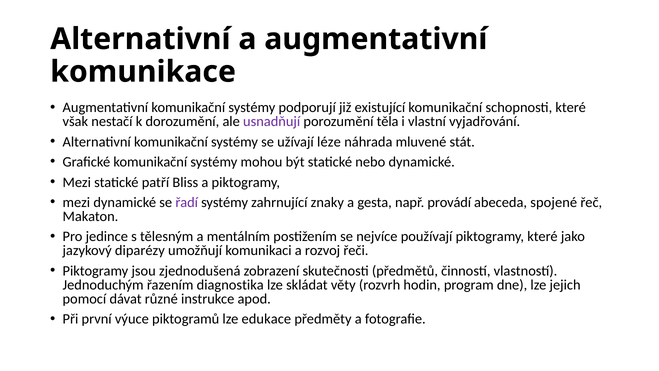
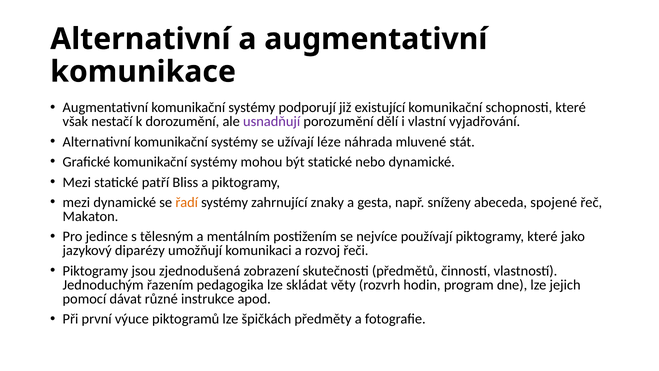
těla: těla -> dělí
řadí colour: purple -> orange
provádí: provádí -> sníženy
diagnostika: diagnostika -> pedagogika
edukace: edukace -> špičkách
